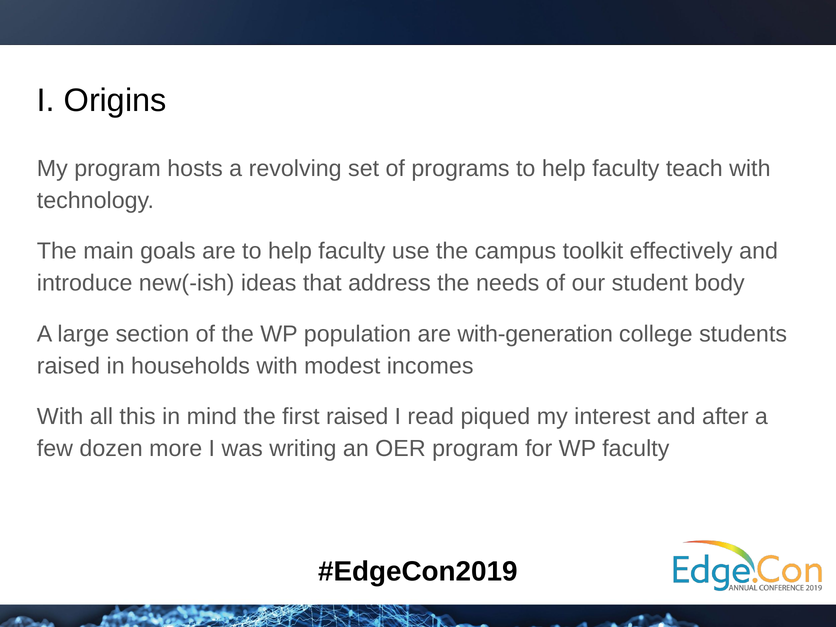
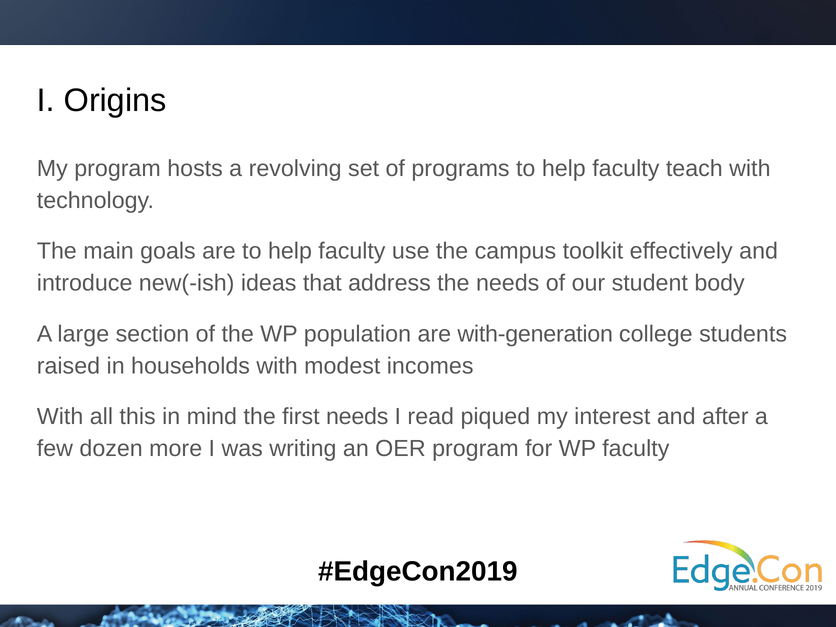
first raised: raised -> needs
